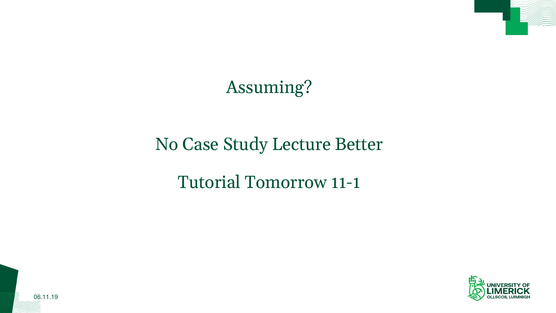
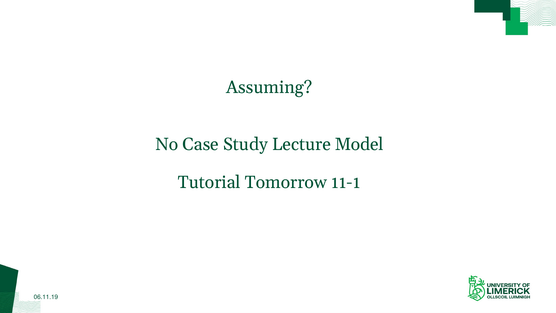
Better: Better -> Model
